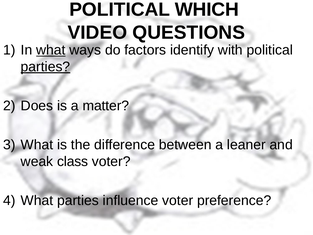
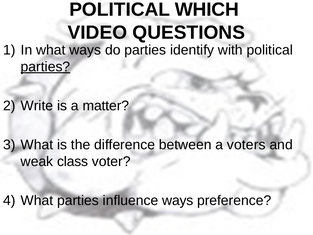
what at (51, 50) underline: present -> none
do factors: factors -> parties
Does: Does -> Write
leaner: leaner -> voters
influence voter: voter -> ways
